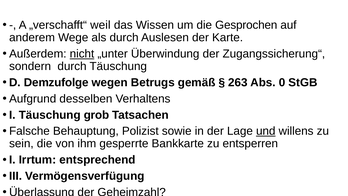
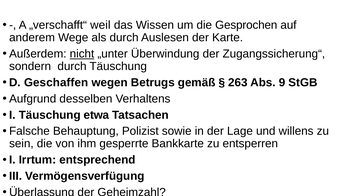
Demzufolge: Demzufolge -> Geschaffen
0: 0 -> 9
grob: grob -> etwa
und underline: present -> none
